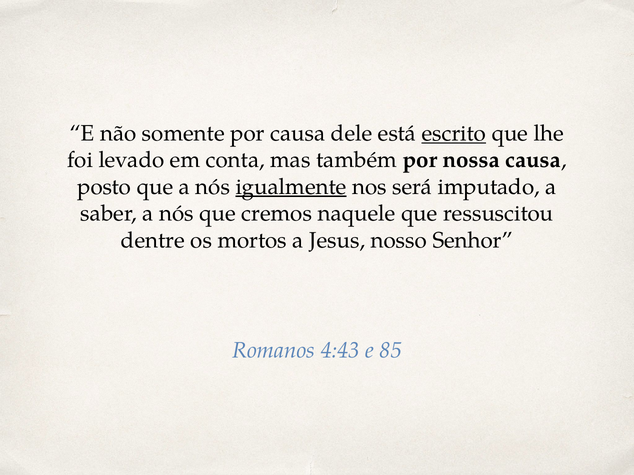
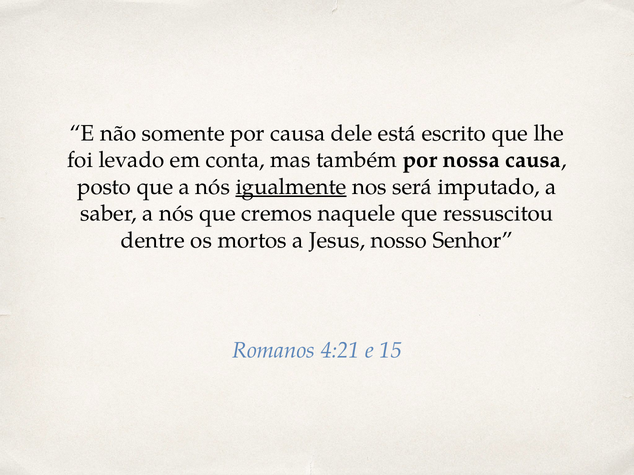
escrito underline: present -> none
4:43: 4:43 -> 4:21
85: 85 -> 15
